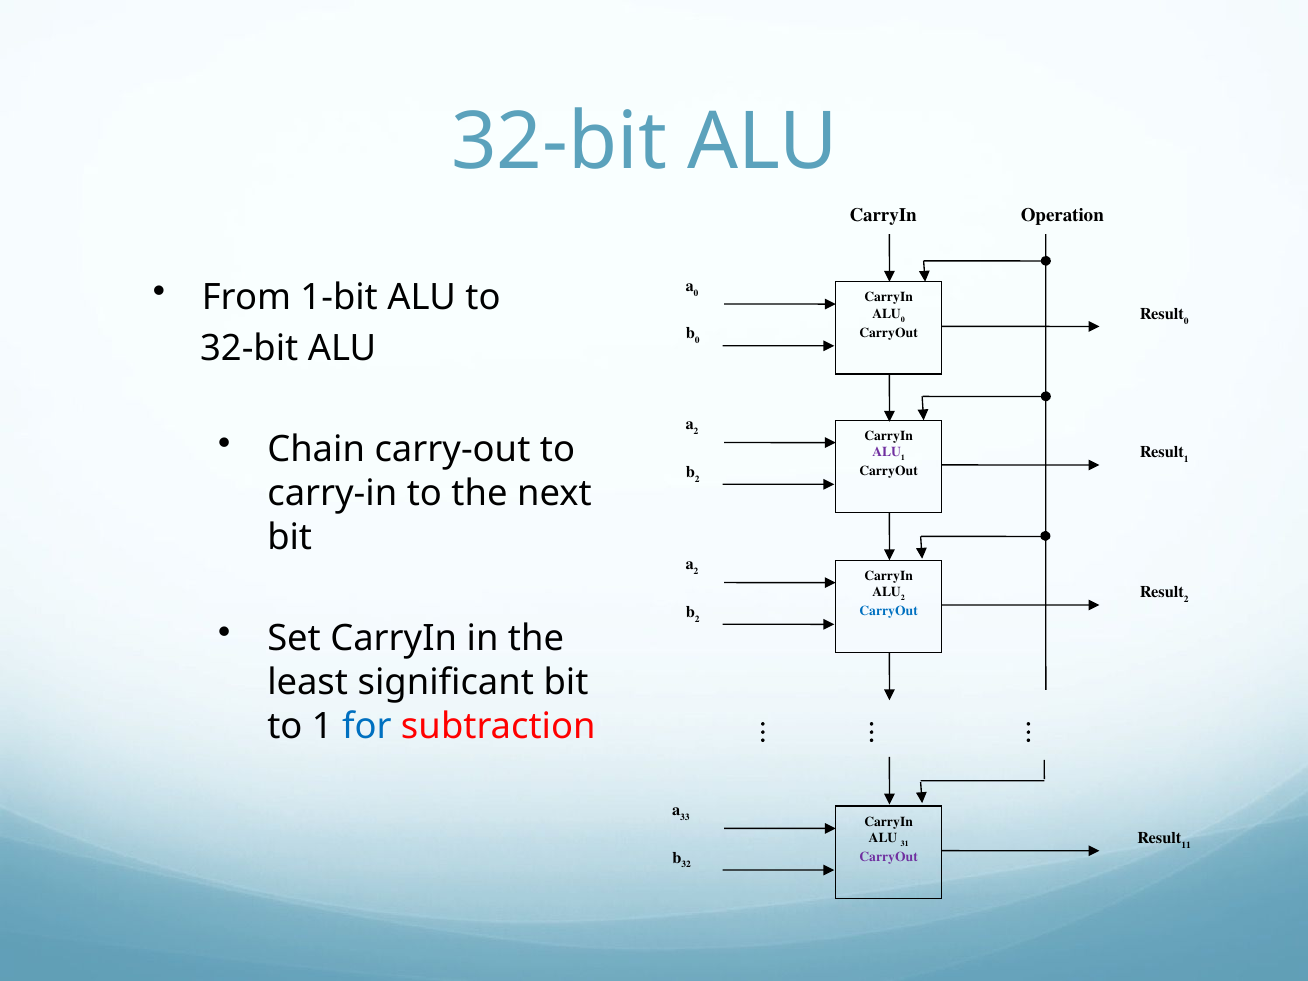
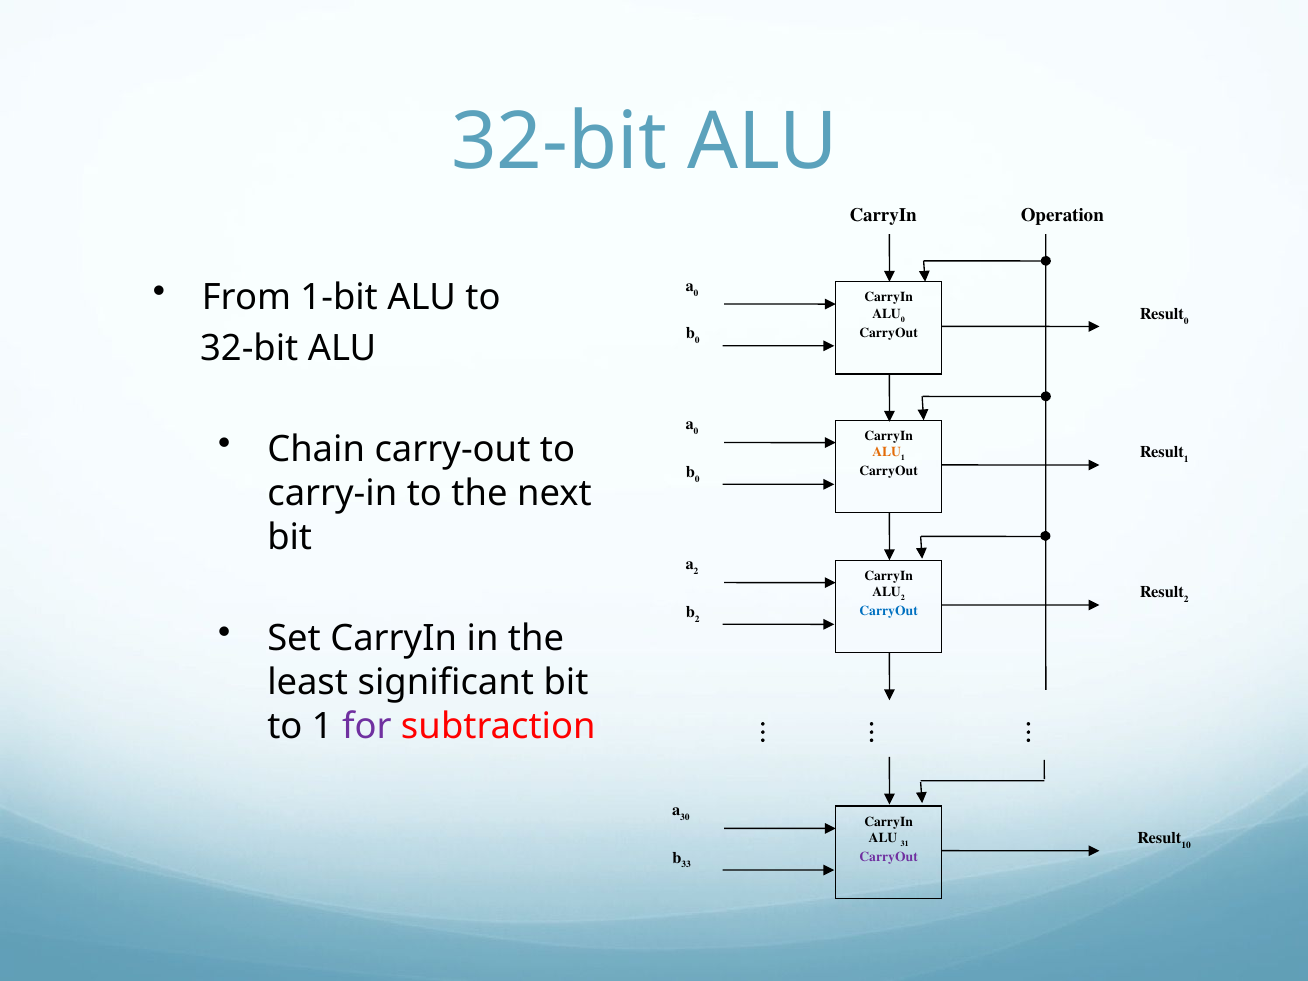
2 at (696, 431): 2 -> 0
ALU at (887, 452) colour: purple -> orange
2 at (697, 479): 2 -> 0
for colour: blue -> purple
33: 33 -> 30
11: 11 -> 10
32: 32 -> 33
